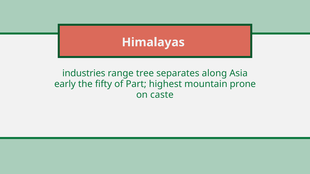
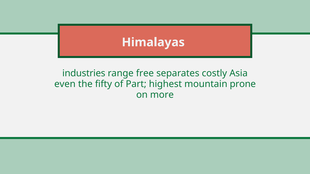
tree: tree -> free
along: along -> costly
early: early -> even
caste: caste -> more
